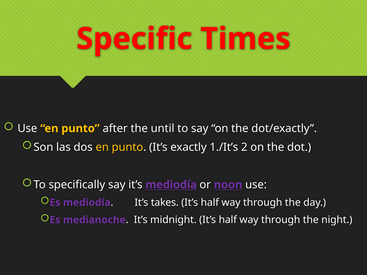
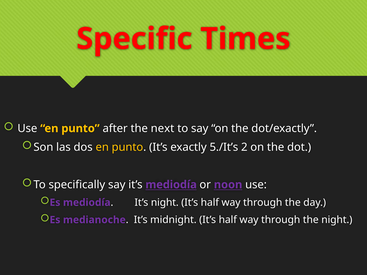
until: until -> next
1./It’s: 1./It’s -> 5./It’s
It’s takes: takes -> night
